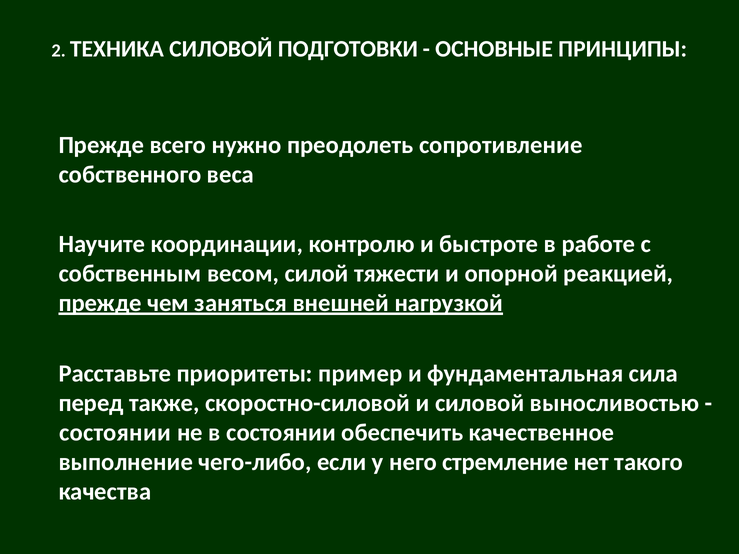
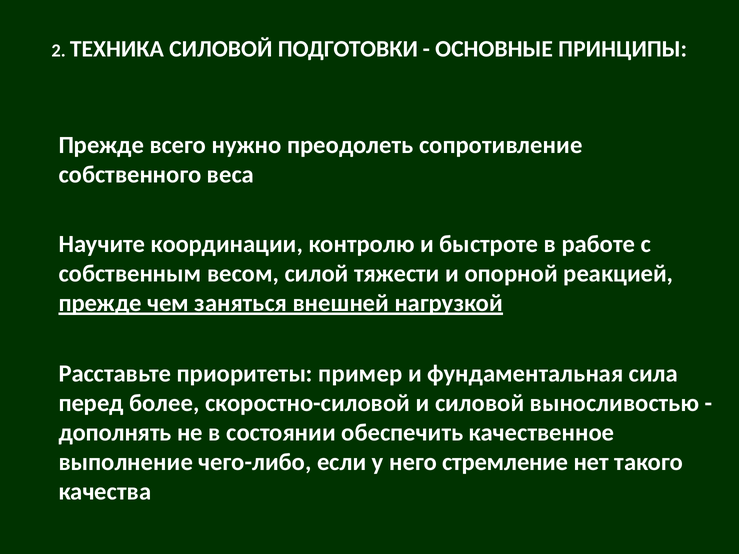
также: также -> более
состоянии at (115, 433): состоянии -> дополнять
